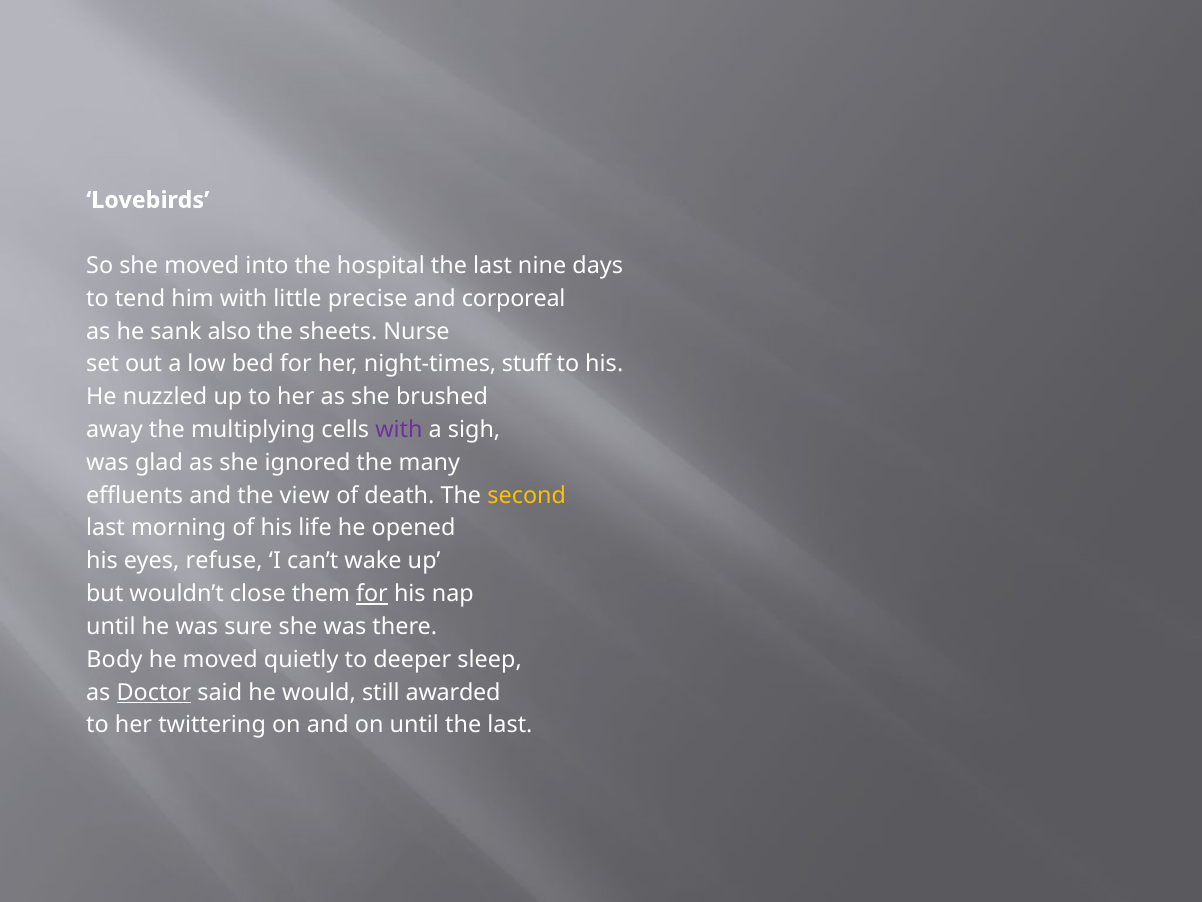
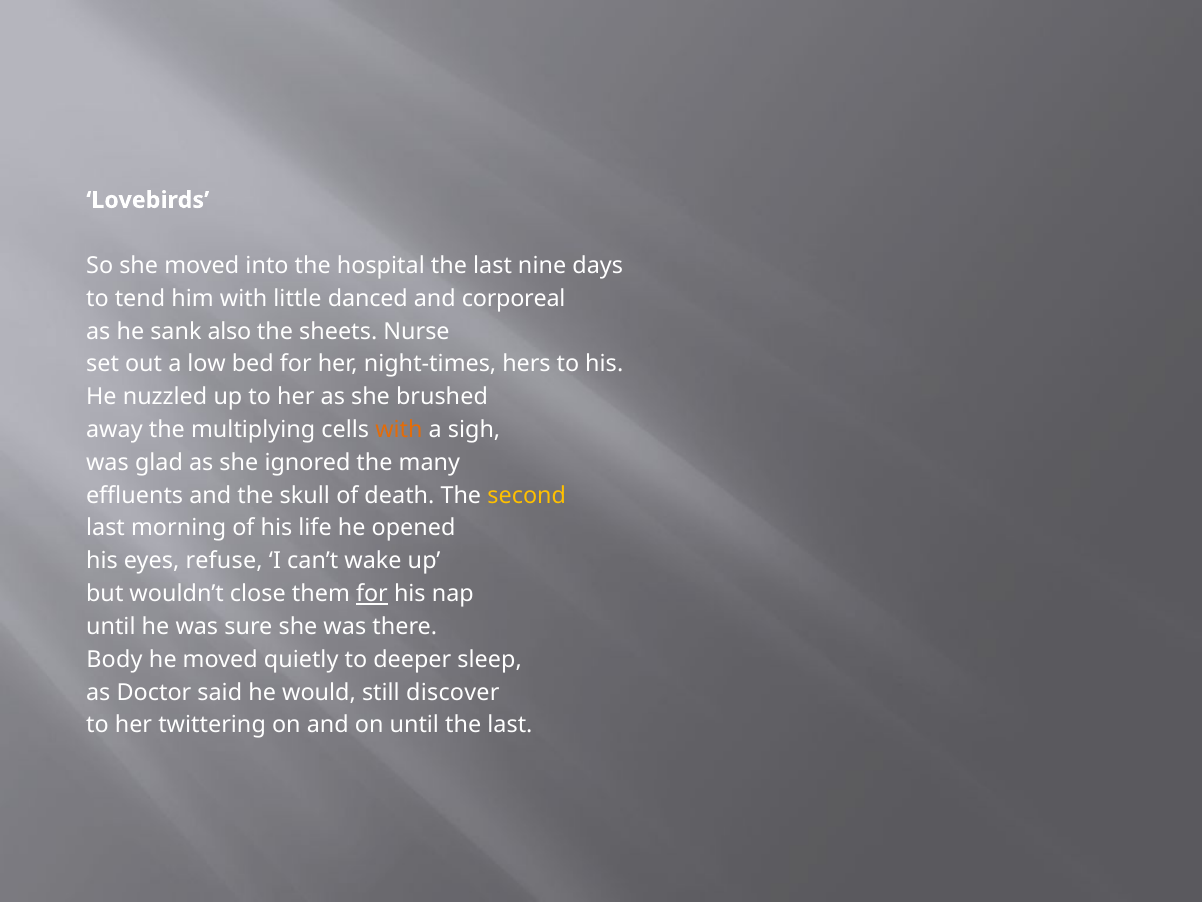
precise: precise -> danced
stuff: stuff -> hers
with at (399, 430) colour: purple -> orange
view: view -> skull
Doctor underline: present -> none
awarded: awarded -> discover
